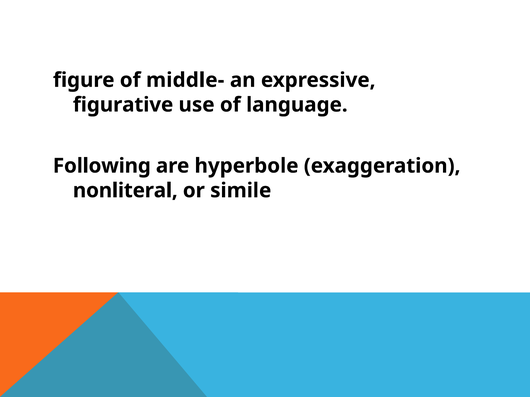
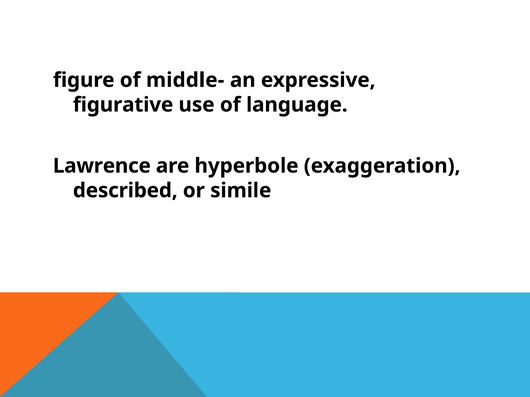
Following: Following -> Lawrence
nonliteral: nonliteral -> described
